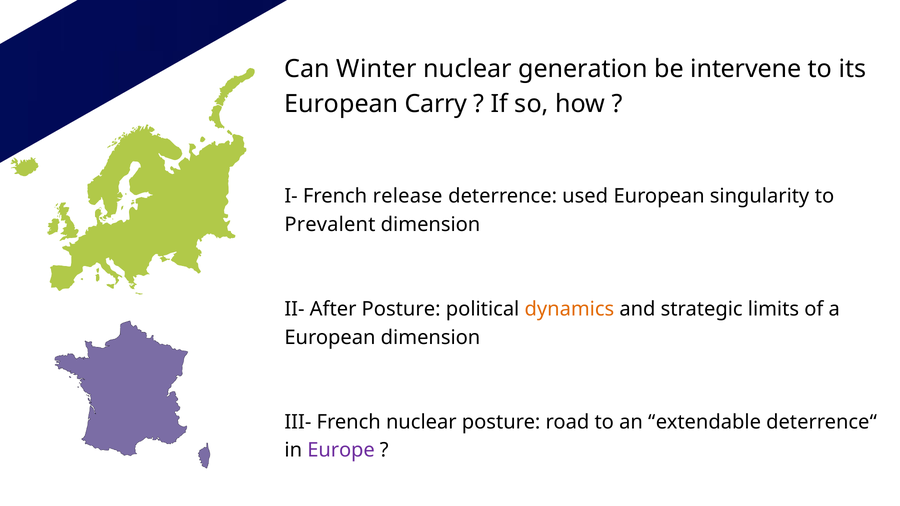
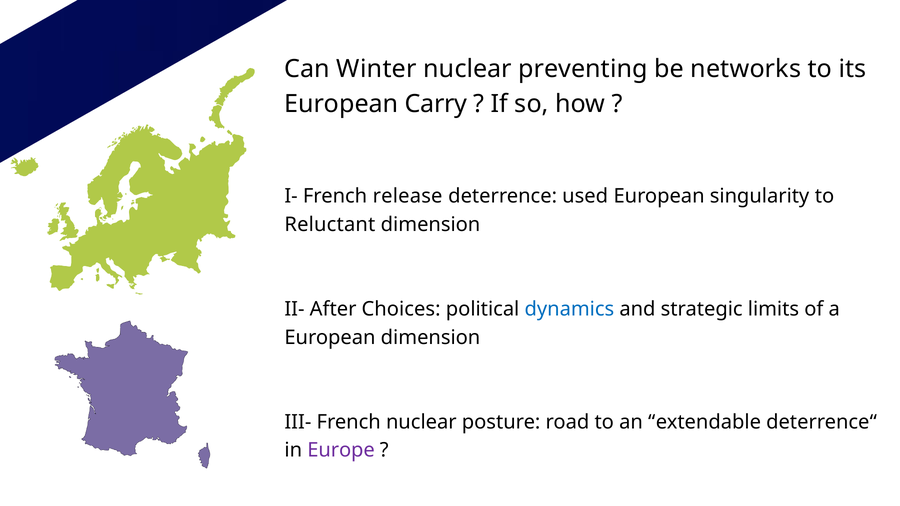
generation: generation -> preventing
intervene: intervene -> networks
Prevalent: Prevalent -> Reluctant
After Posture: Posture -> Choices
dynamics colour: orange -> blue
